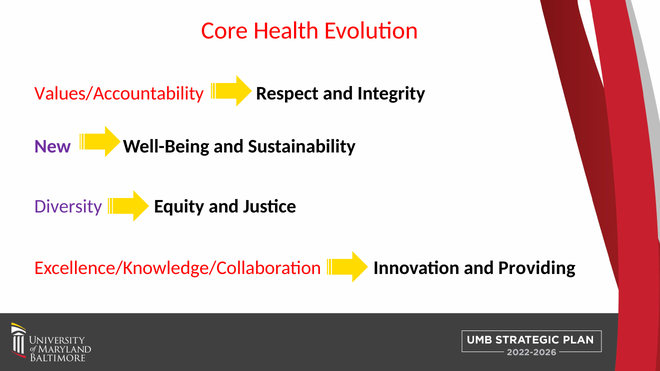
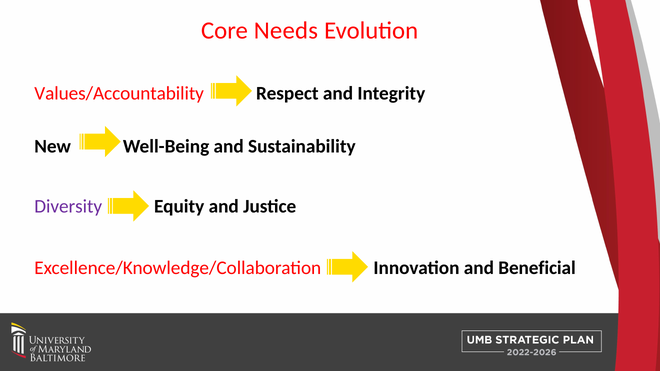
Health: Health -> Needs
New colour: purple -> black
Providing: Providing -> Beneficial
